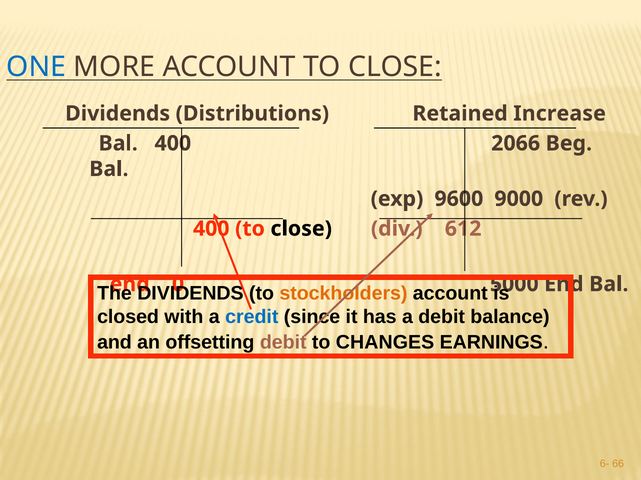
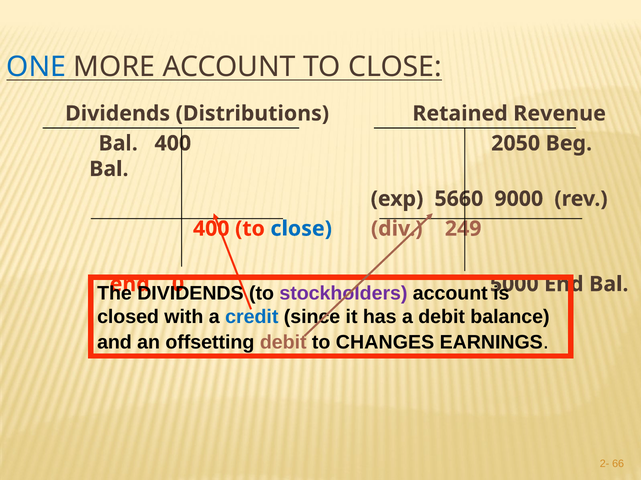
Increase: Increase -> Revenue
2066: 2066 -> 2050
9600: 9600 -> 5660
close at (301, 229) colour: black -> blue
612: 612 -> 249
stockholders colour: orange -> purple
6-: 6- -> 2-
